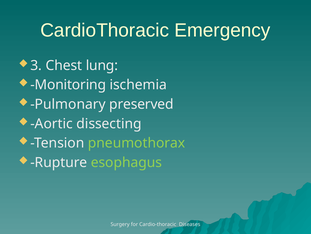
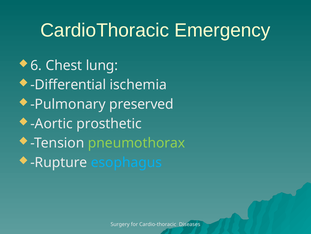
3: 3 -> 6
Monitoring: Monitoring -> Differential
dissecting: dissecting -> prosthetic
esophagus colour: light green -> light blue
